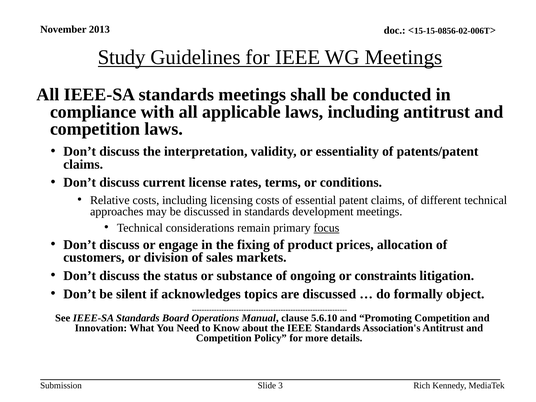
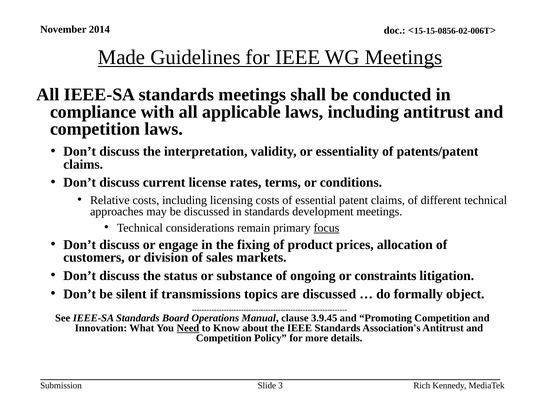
2013: 2013 -> 2014
Study: Study -> Made
acknowledges: acknowledges -> transmissions
5.6.10: 5.6.10 -> 3.9.45
Need underline: none -> present
